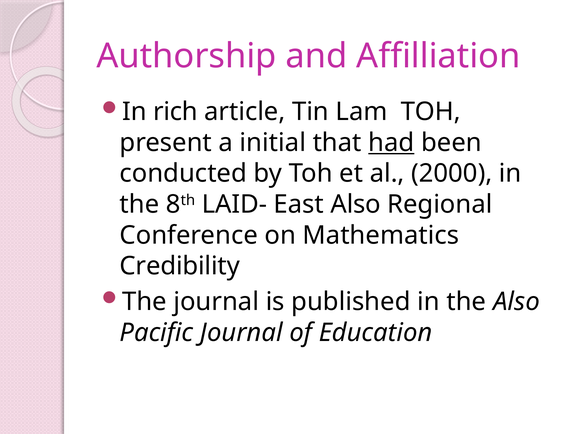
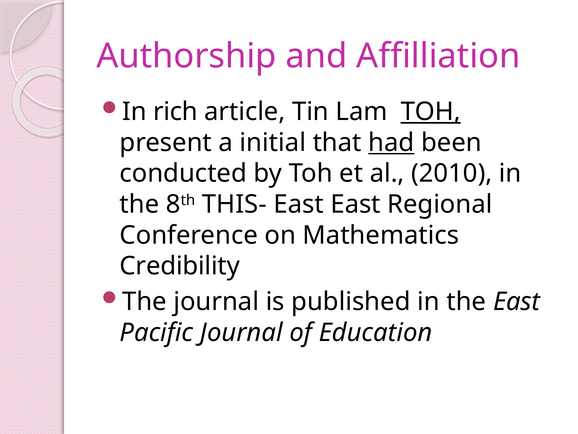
TOH at (431, 112) underline: none -> present
2000: 2000 -> 2010
LAID-: LAID- -> THIS-
East Also: Also -> East
the Also: Also -> East
